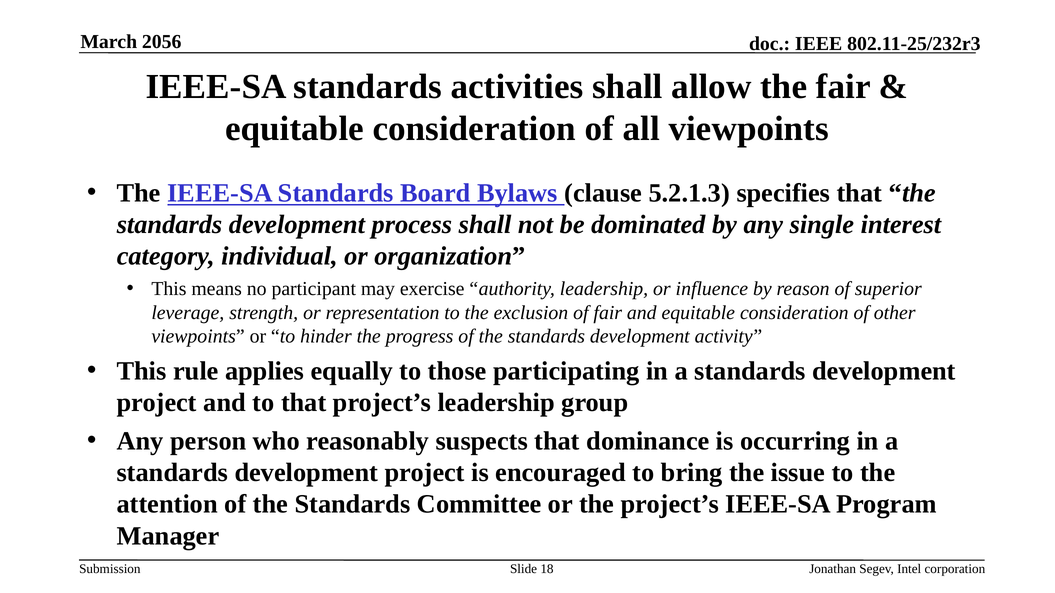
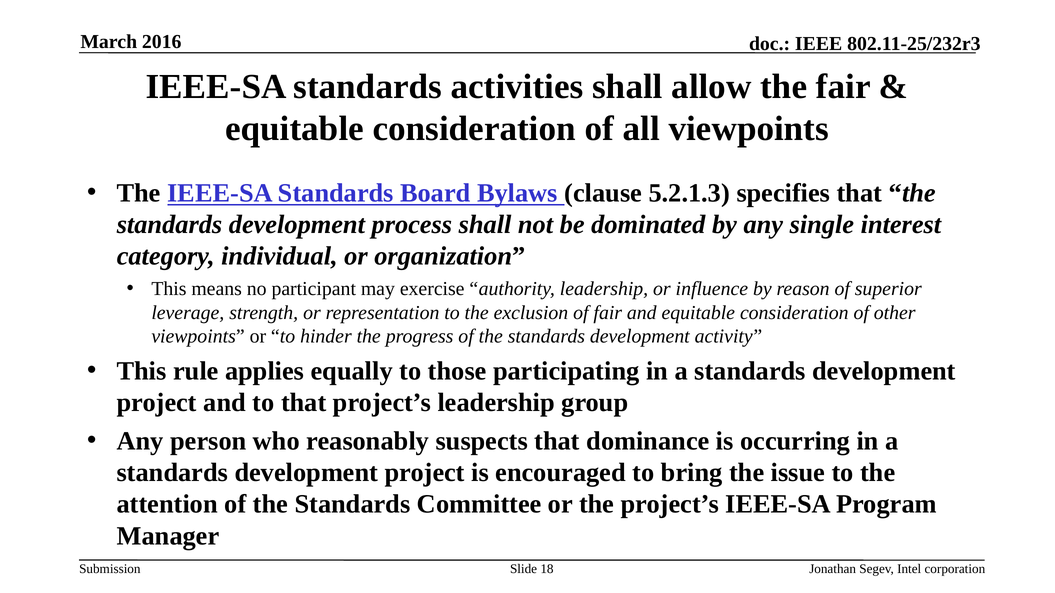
2056: 2056 -> 2016
